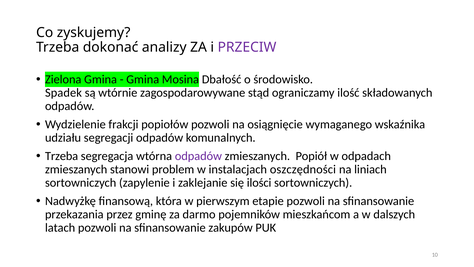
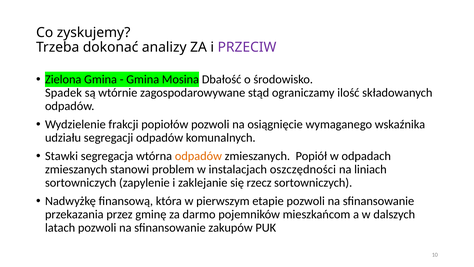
Trzeba at (62, 156): Trzeba -> Stawki
odpadów at (198, 156) colour: purple -> orange
ilości: ilości -> rzecz
